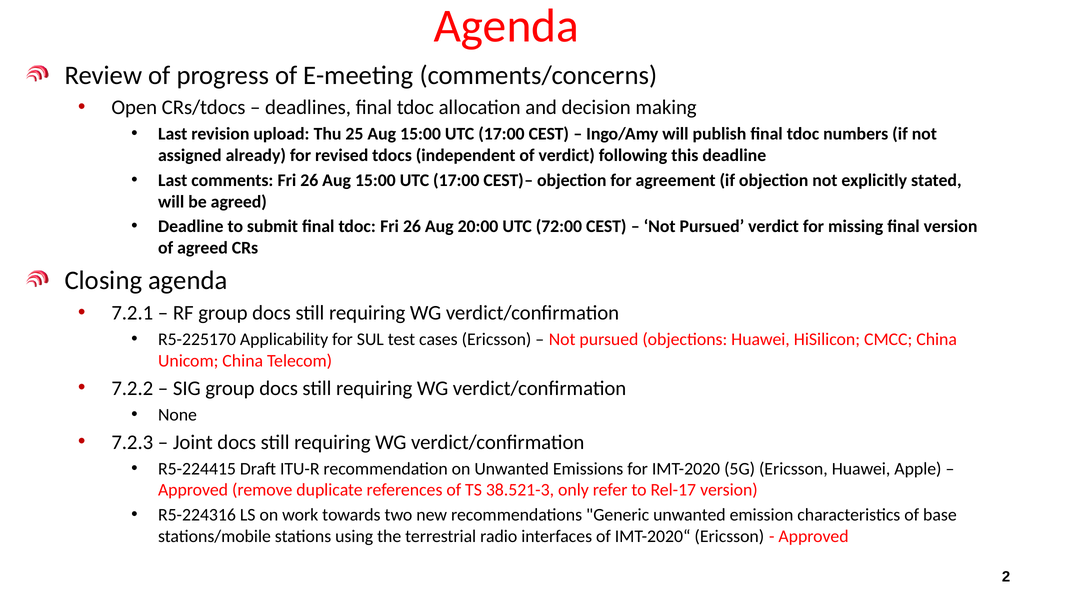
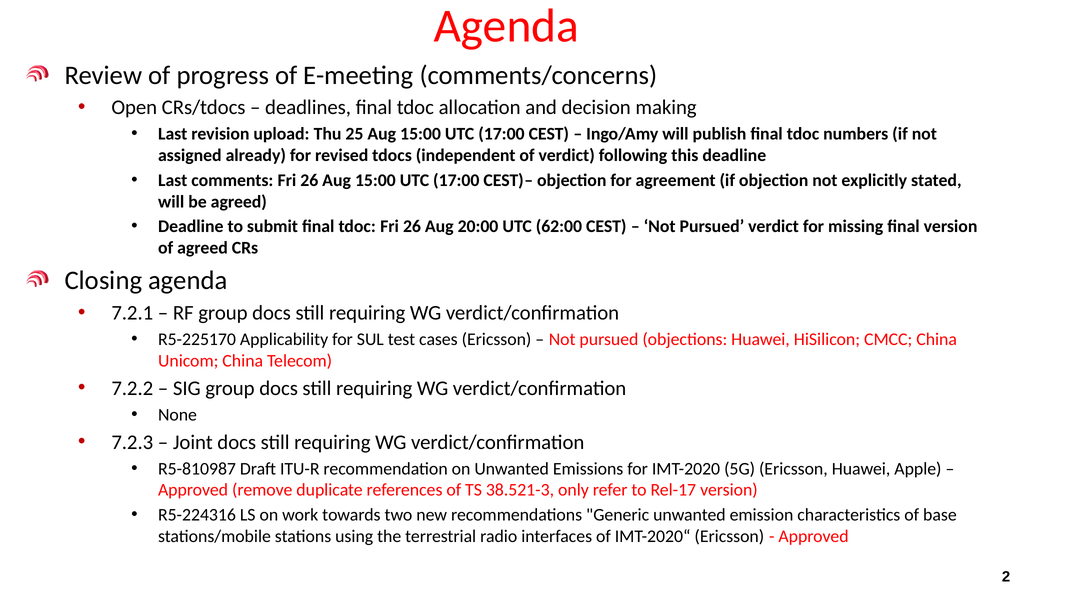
72:00: 72:00 -> 62:00
R5-224415: R5-224415 -> R5-810987
